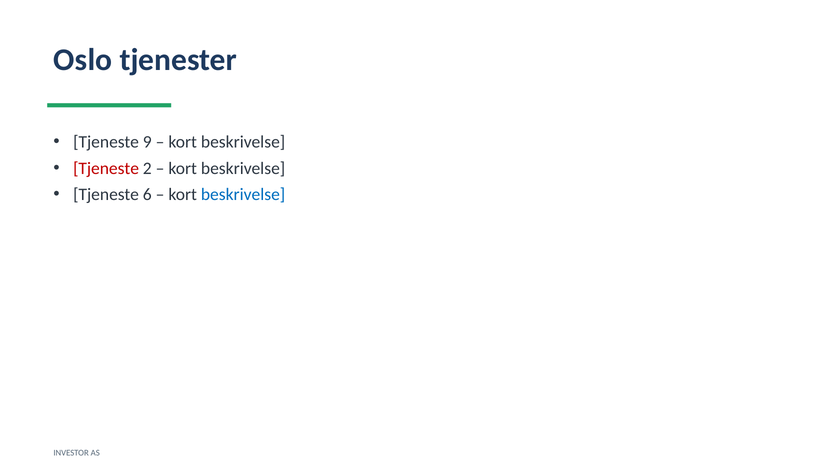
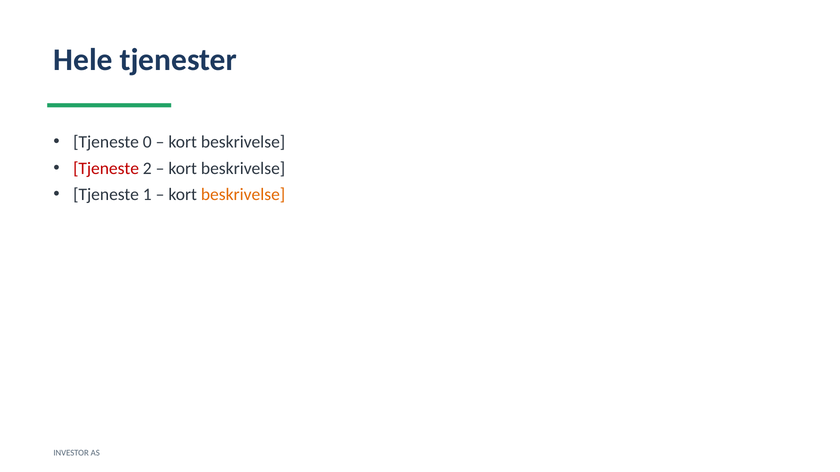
Oslo: Oslo -> Hele
9: 9 -> 0
6: 6 -> 1
beskrivelse at (243, 195) colour: blue -> orange
